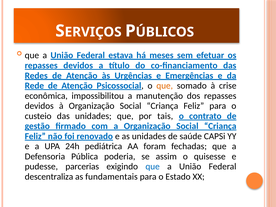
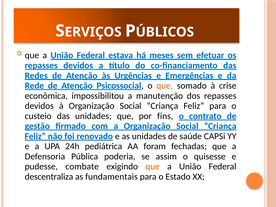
tais: tais -> fins
parcerias: parcerias -> combate
que at (153, 167) colour: blue -> orange
